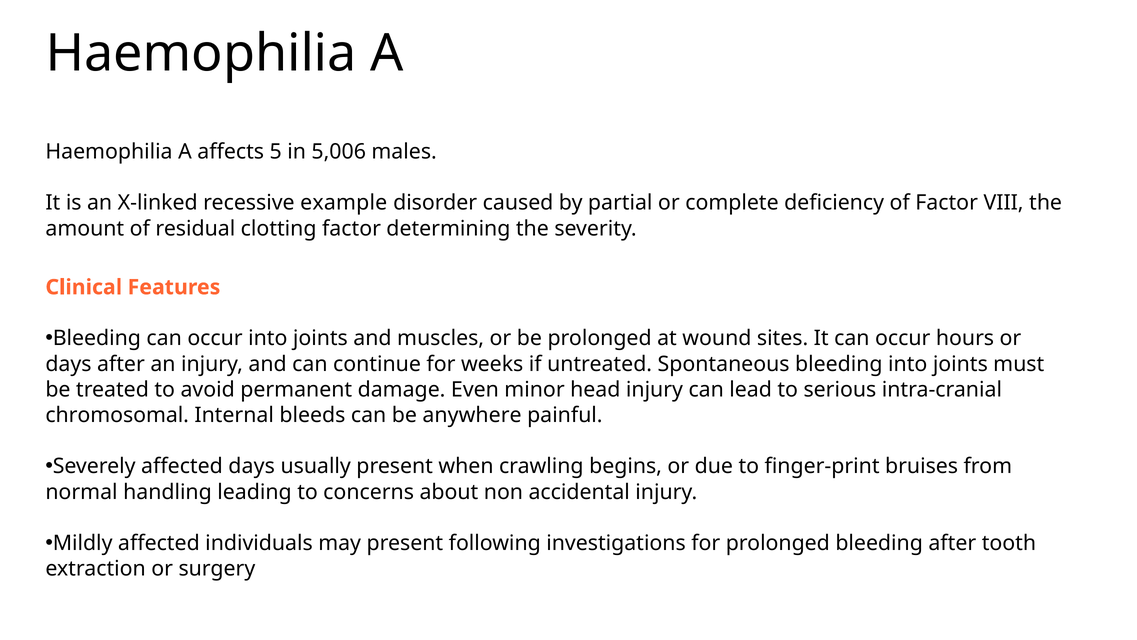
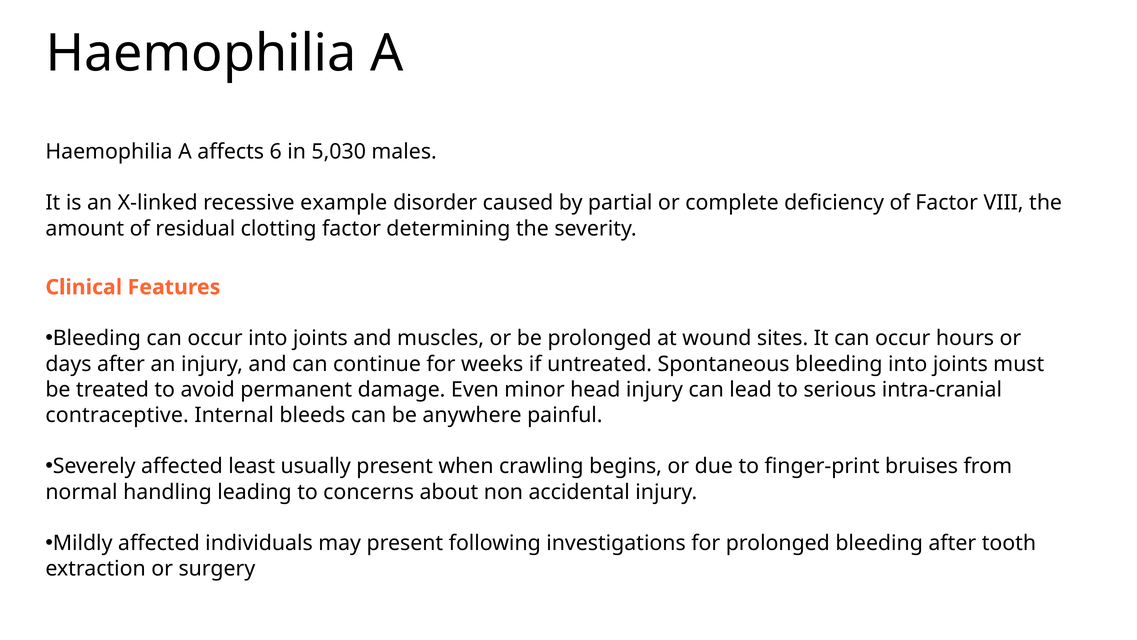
5: 5 -> 6
5,006: 5,006 -> 5,030
chromosomal: chromosomal -> contraceptive
affected days: days -> least
